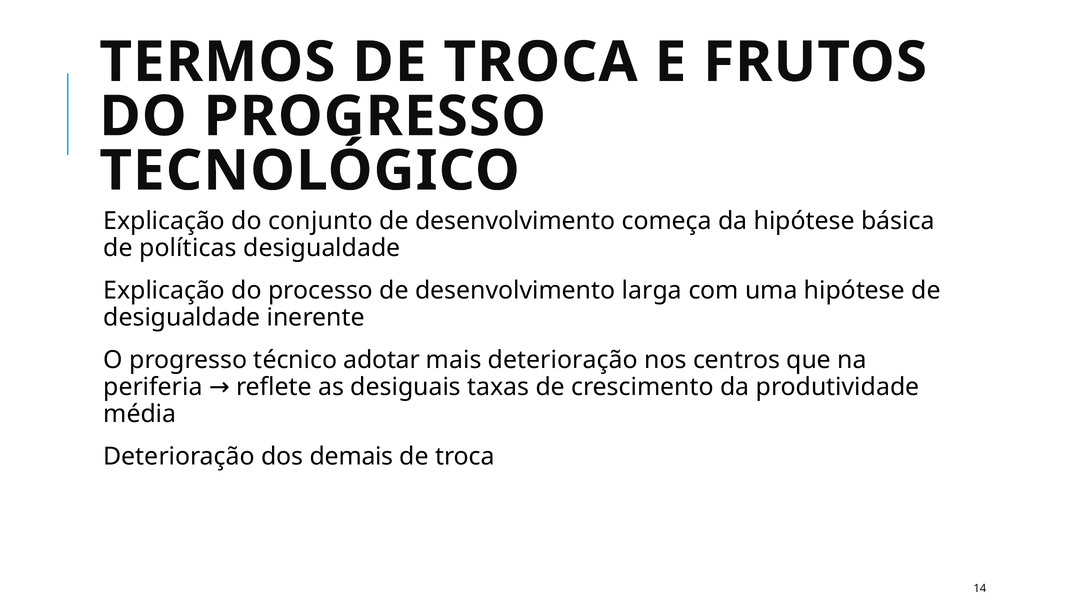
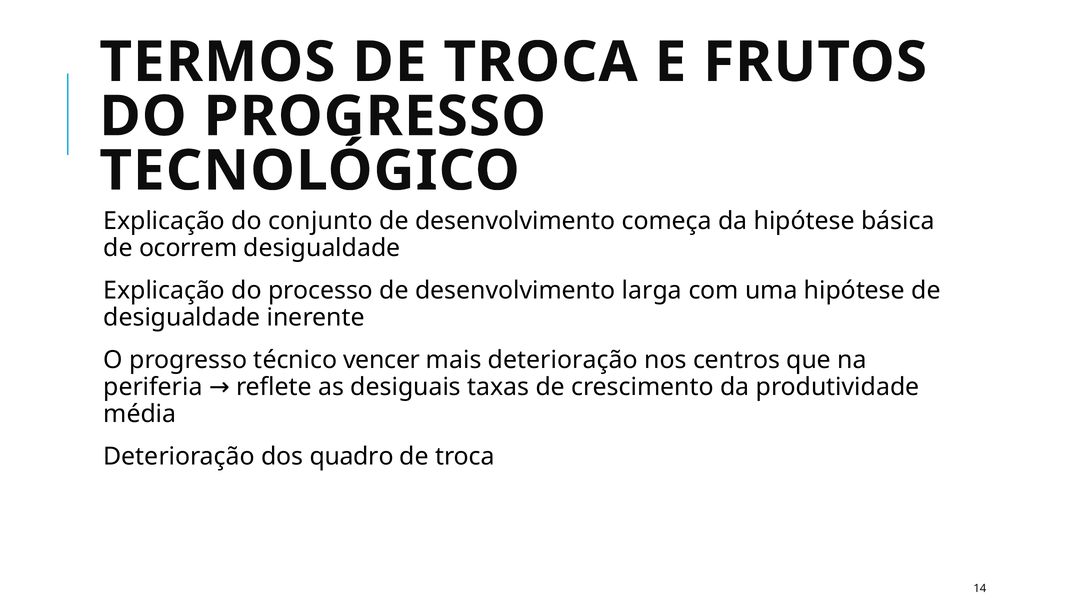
políticas: políticas -> ocorrem
adotar: adotar -> vencer
demais: demais -> quadro
